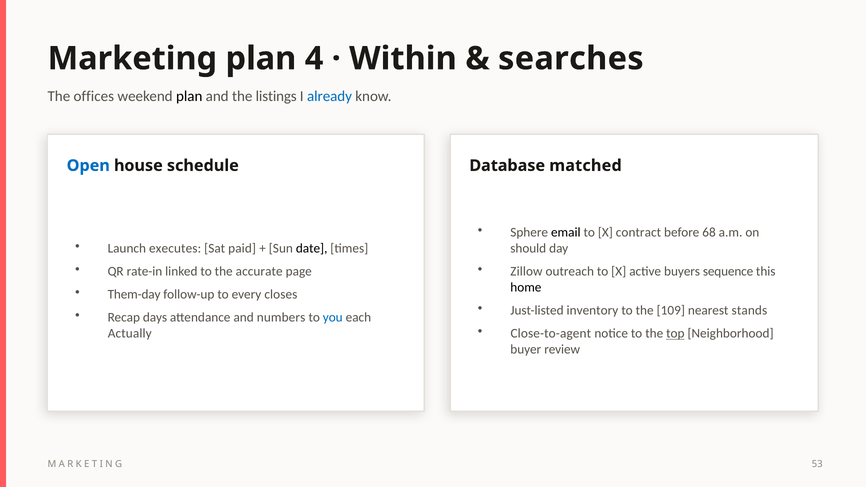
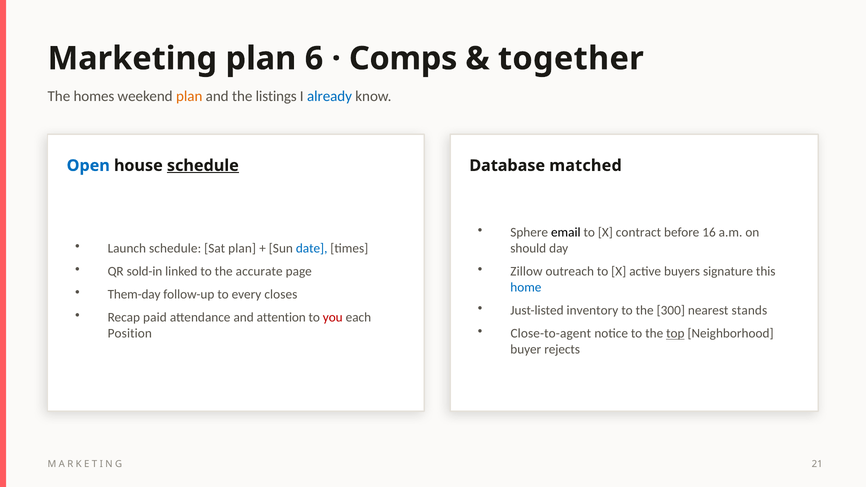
4: 4 -> 6
Within: Within -> Comps
searches: searches -> together
offices: offices -> homes
plan at (189, 96) colour: black -> orange
schedule at (203, 166) underline: none -> present
68: 68 -> 16
Launch executes: executes -> schedule
Sat paid: paid -> plan
date colour: black -> blue
rate-in: rate-in -> sold-in
sequence: sequence -> signature
home colour: black -> blue
109: 109 -> 300
days: days -> paid
numbers: numbers -> attention
you colour: blue -> red
Actually: Actually -> Position
review: review -> rejects
53: 53 -> 21
